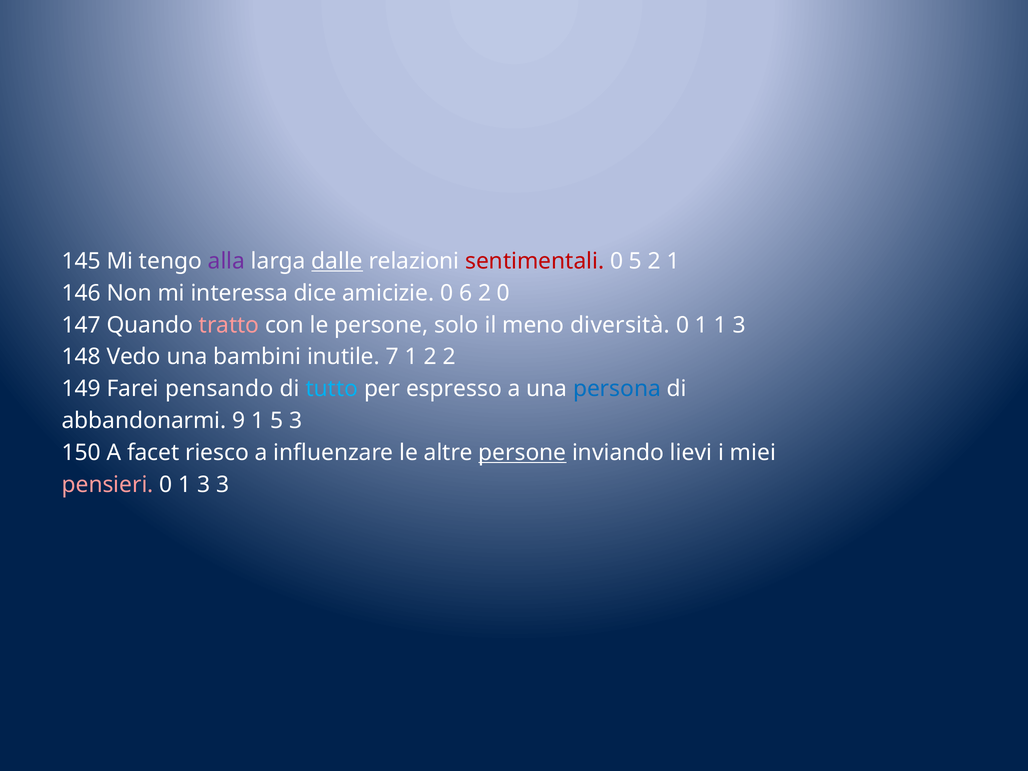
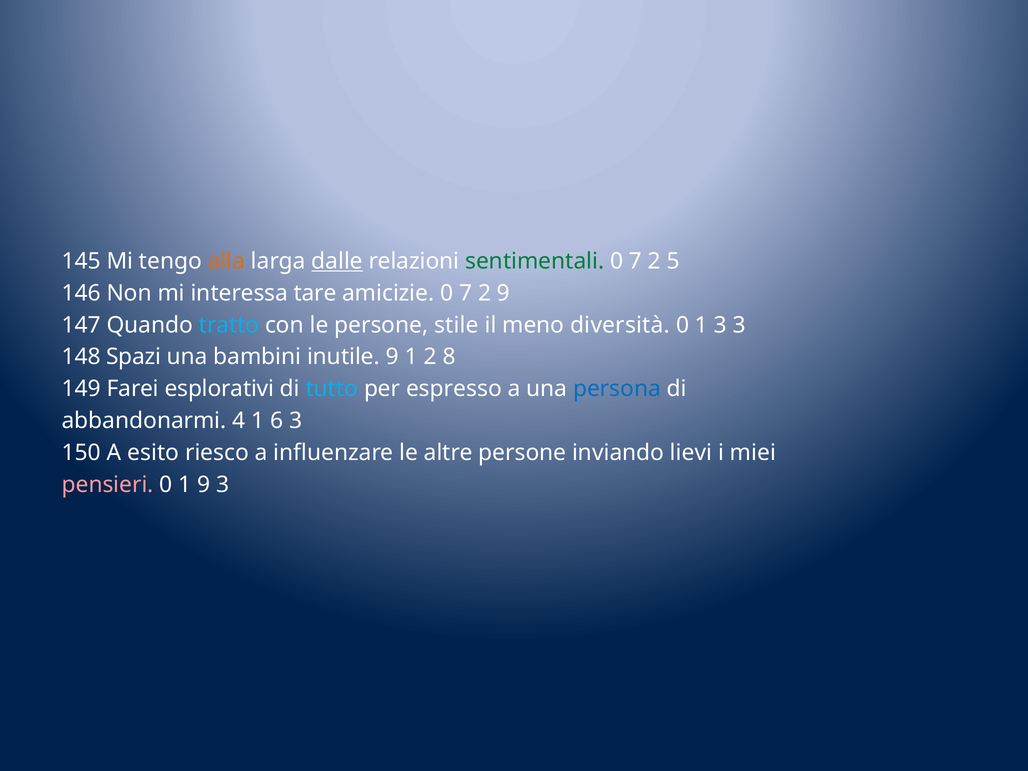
alla colour: purple -> orange
sentimentali colour: red -> green
5 at (635, 261): 5 -> 7
2 1: 1 -> 5
dice: dice -> tare
amicizie 0 6: 6 -> 7
2 0: 0 -> 9
tratto colour: pink -> light blue
solo: solo -> stile
1 1: 1 -> 3
Vedo: Vedo -> Spazi
inutile 7: 7 -> 9
2 2: 2 -> 8
pensando: pensando -> esplorativi
9: 9 -> 4
1 5: 5 -> 6
facet: facet -> esito
persone at (522, 453) underline: present -> none
0 1 3: 3 -> 9
